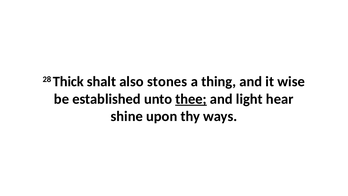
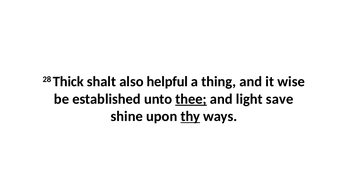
stones: stones -> helpful
hear: hear -> save
thy underline: none -> present
